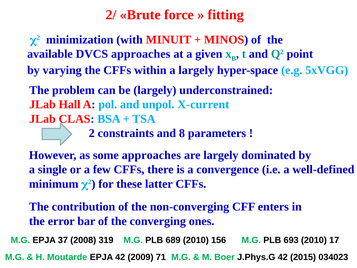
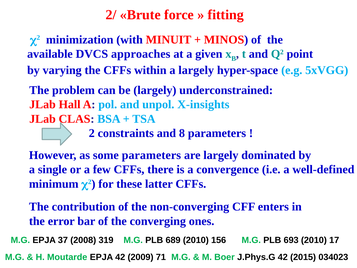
X-current: X-current -> X-insights
some approaches: approaches -> parameters
